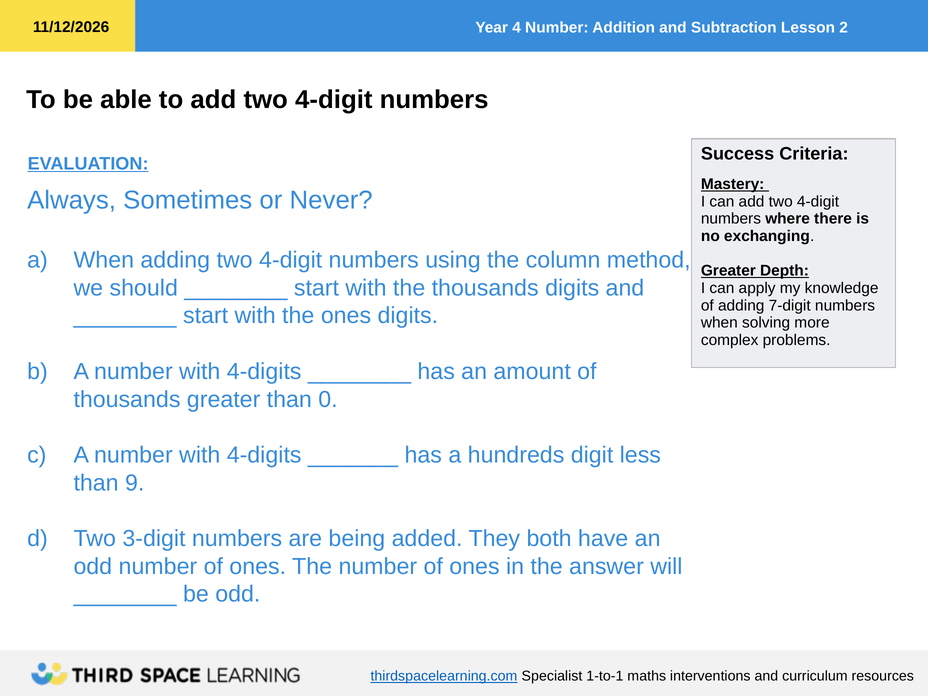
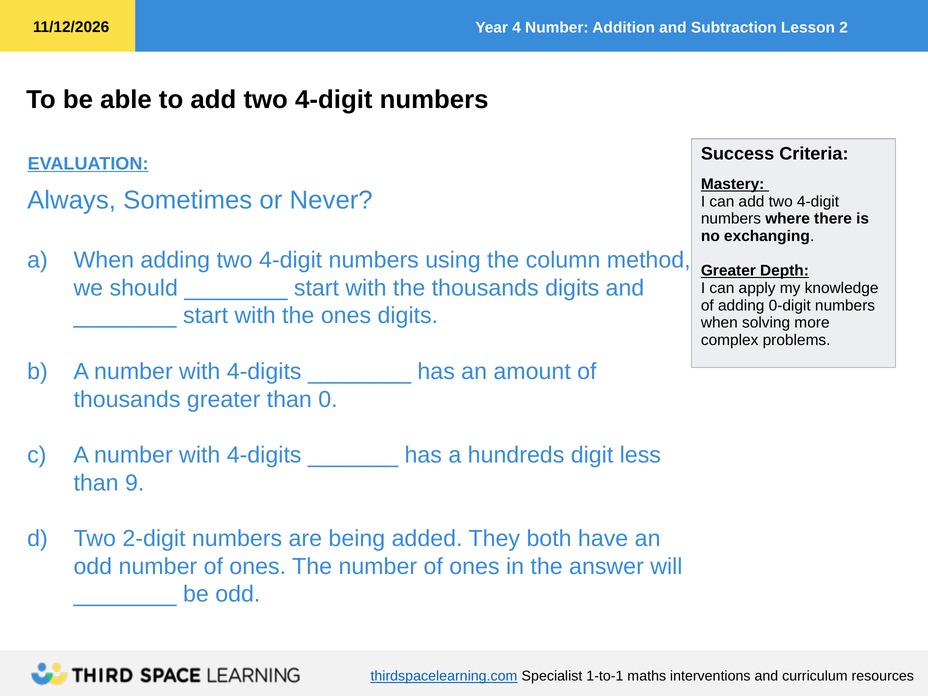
7-digit: 7-digit -> 0-digit
3-digit: 3-digit -> 2-digit
